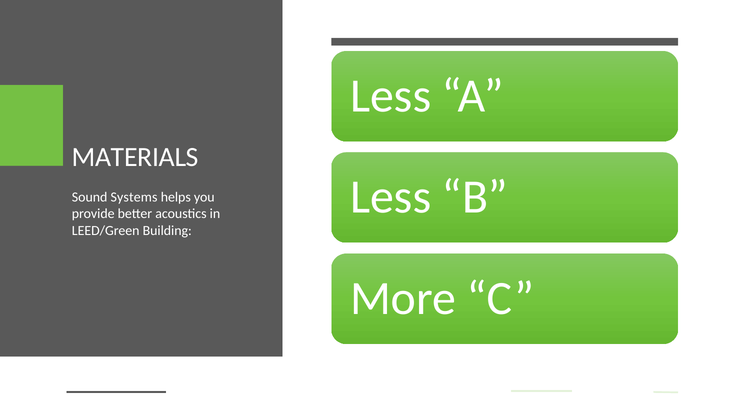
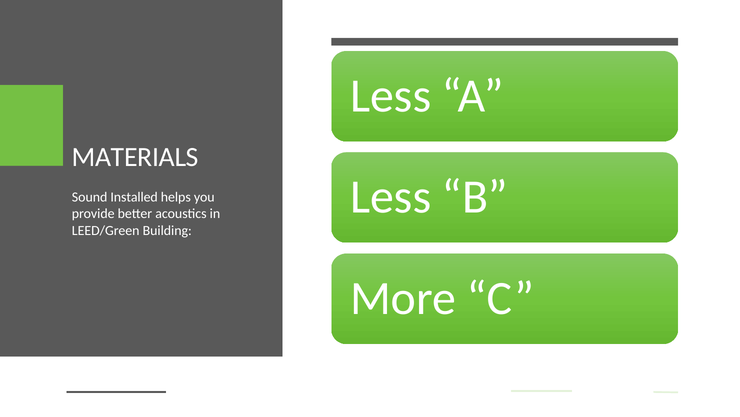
Systems: Systems -> Installed
